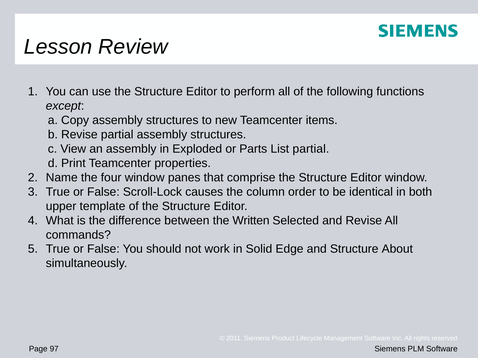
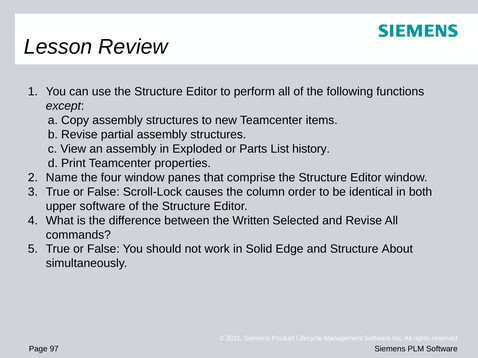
List partial: partial -> history
upper template: template -> software
